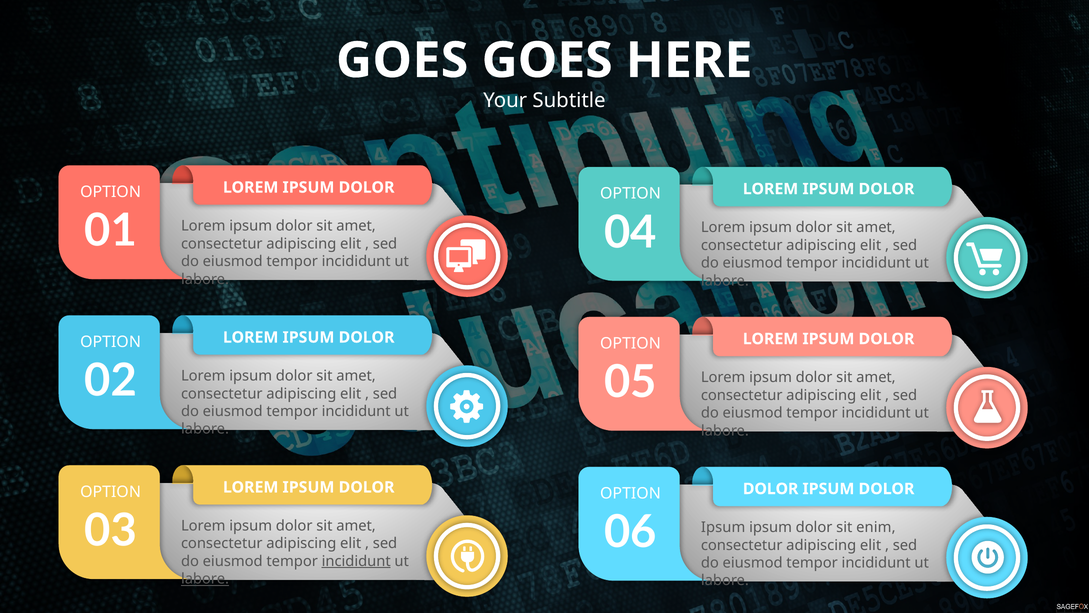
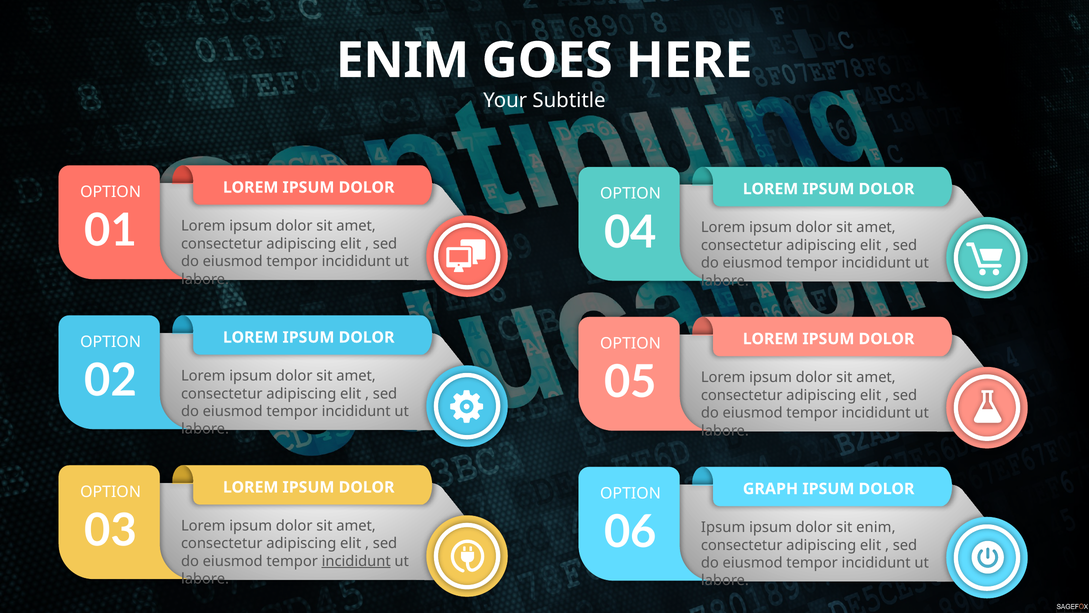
GOES at (402, 60): GOES -> ENIM
DOLOR at (771, 489): DOLOR -> GRAPH
labore at (205, 579) underline: present -> none
